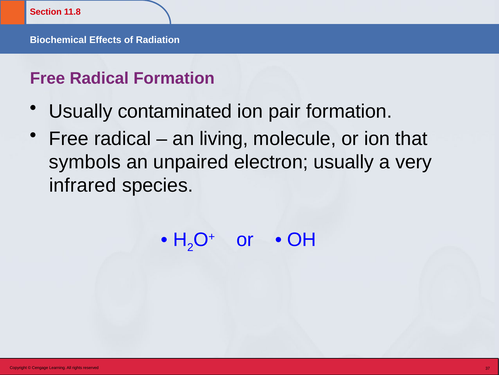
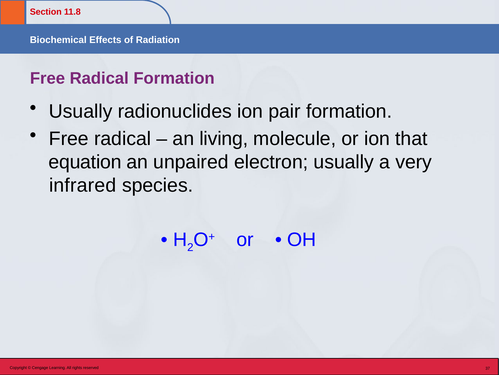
contaminated: contaminated -> radionuclides
symbols: symbols -> equation
